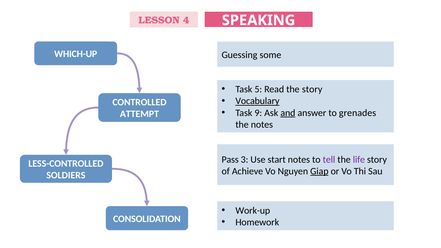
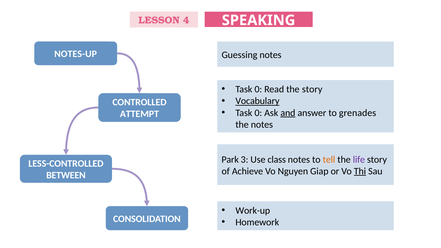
WHICH-UP: WHICH-UP -> NOTES-UP
Guessing some: some -> notes
5 at (258, 89): 5 -> 0
9 at (258, 113): 9 -> 0
Pass: Pass -> Park
start: start -> class
tell colour: purple -> orange
Giap underline: present -> none
Thi underline: none -> present
SOLDIERS: SOLDIERS -> BETWEEN
